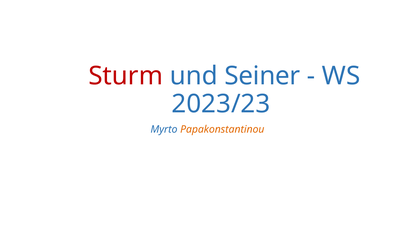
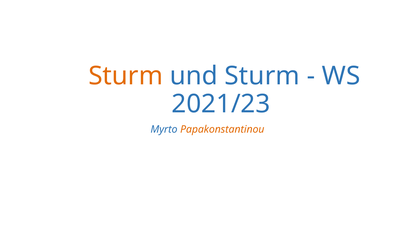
Sturm at (126, 76) colour: red -> orange
und Seiner: Seiner -> Sturm
2023/23: 2023/23 -> 2021/23
